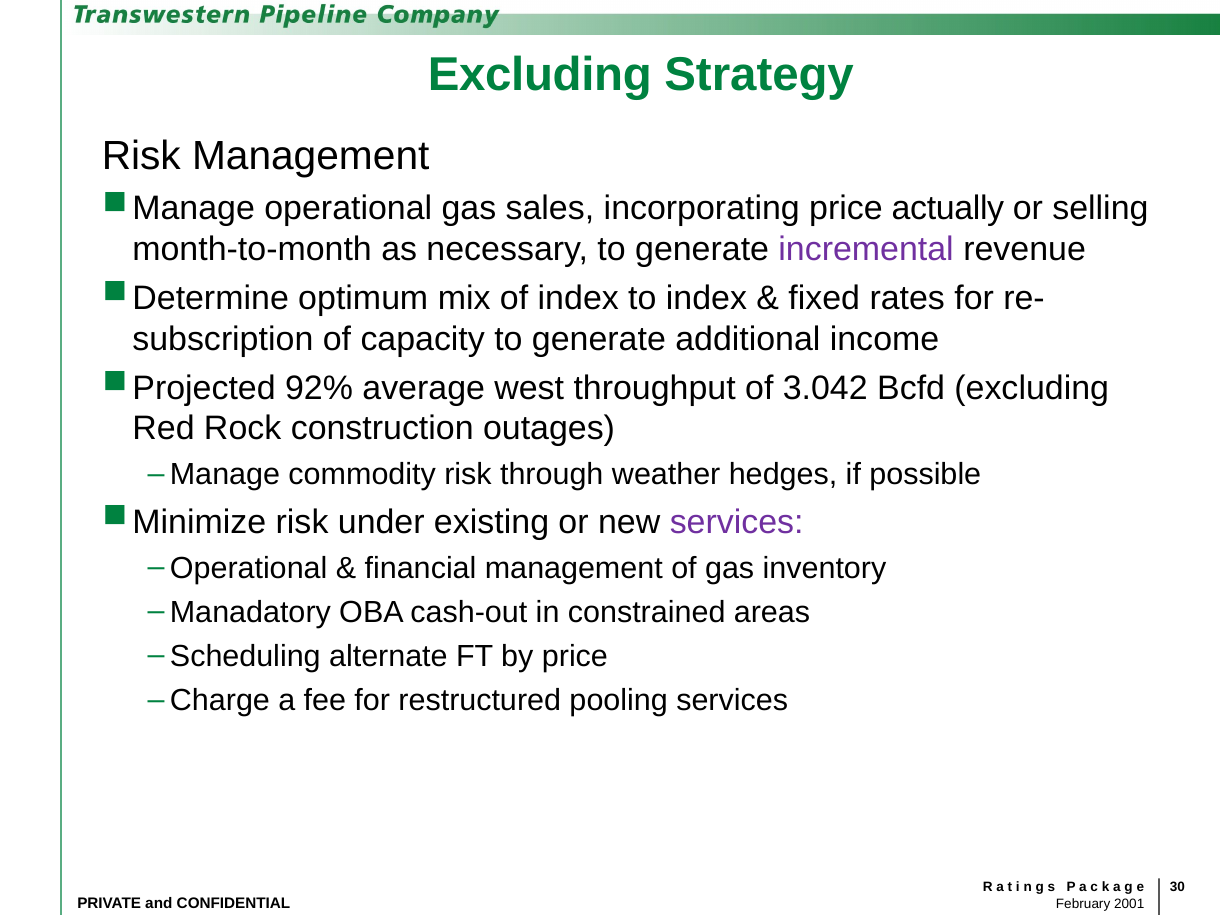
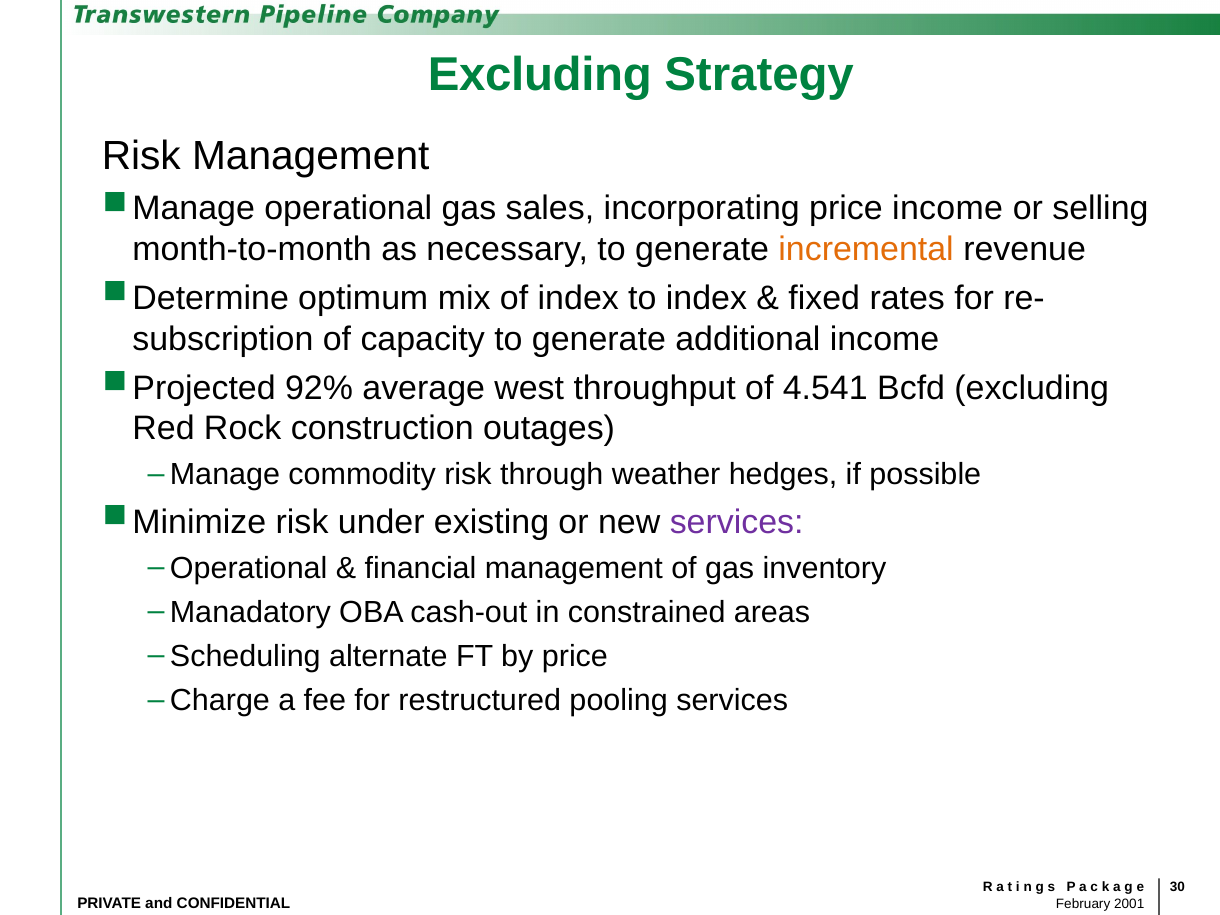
price actually: actually -> income
incremental colour: purple -> orange
3.042: 3.042 -> 4.541
